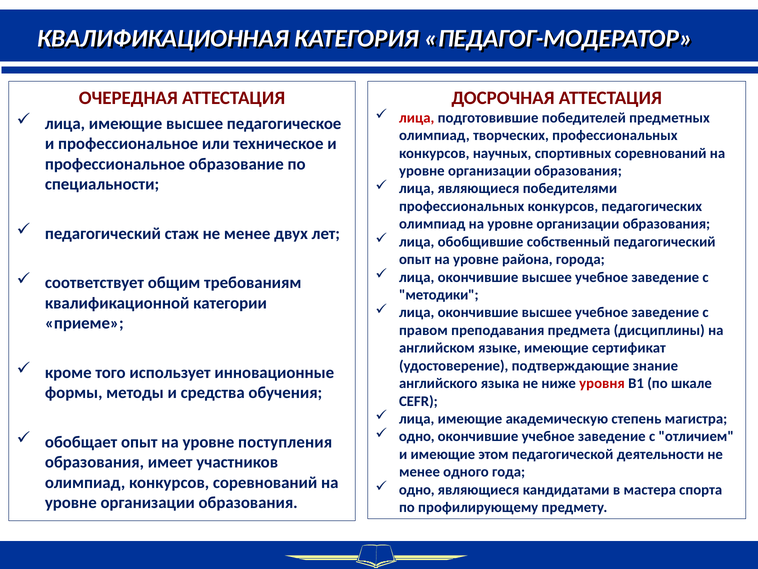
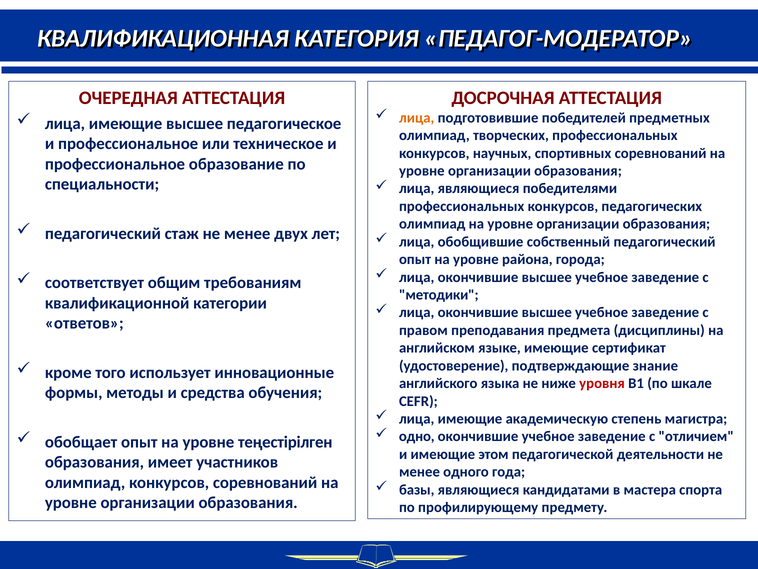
лица at (417, 118) colour: red -> orange
приеме: приеме -> ответов
поступления: поступления -> теңестірілген
одно at (417, 489): одно -> базы
